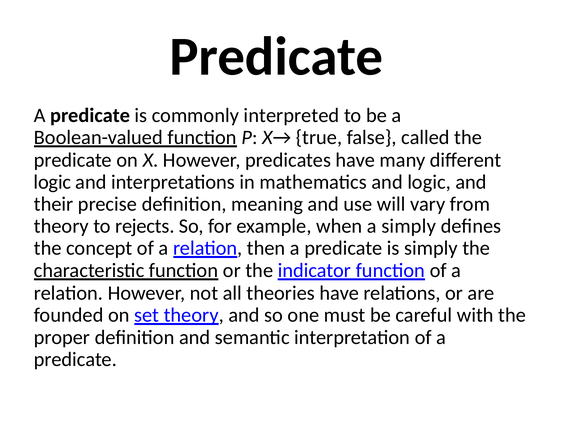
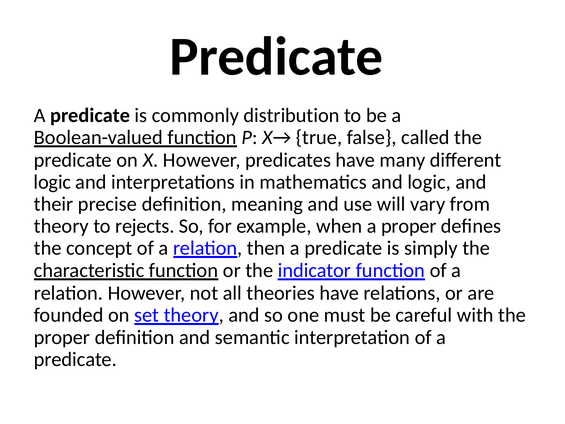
interpreted: interpreted -> distribution
a simply: simply -> proper
